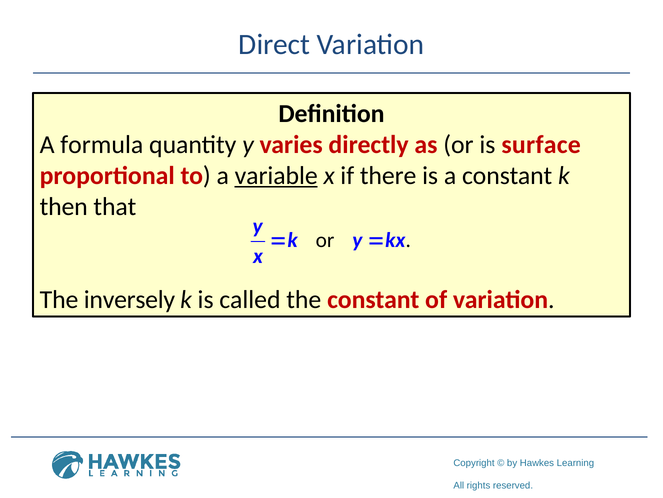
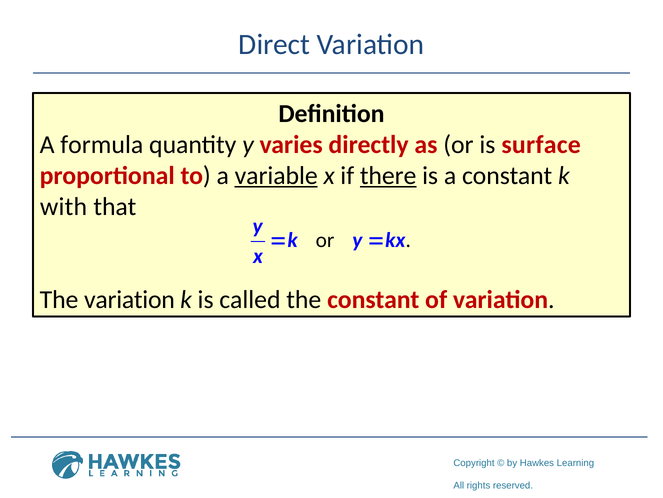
there underline: none -> present
then: then -> with
The inversely: inversely -> variation
